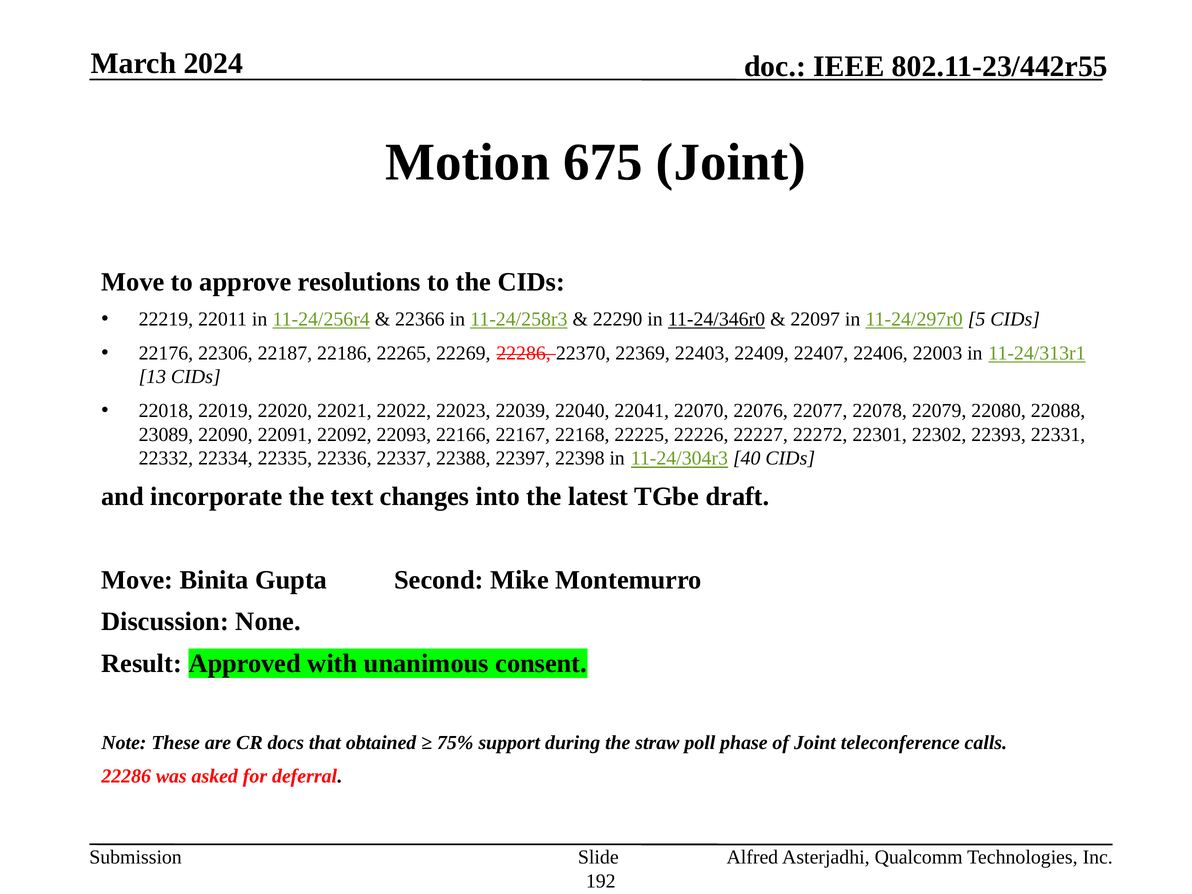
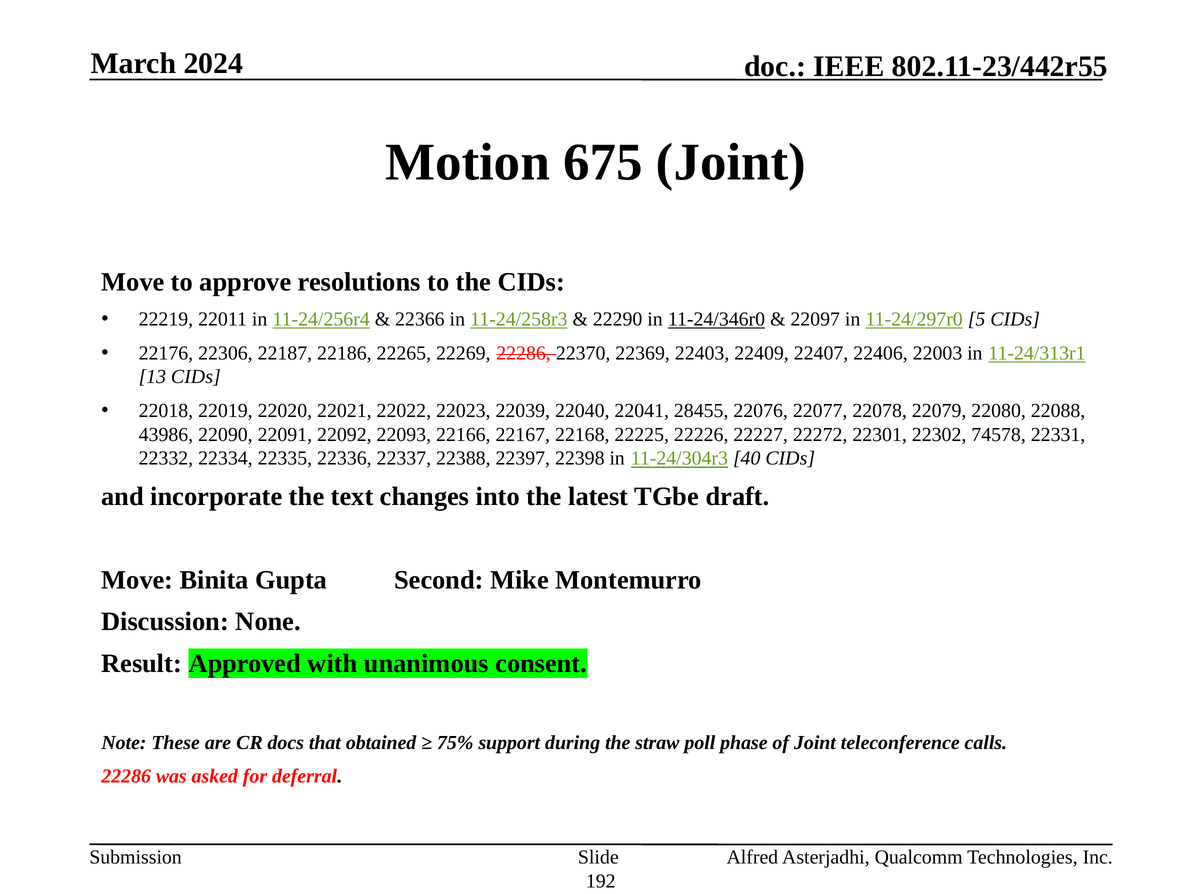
22070: 22070 -> 28455
23089: 23089 -> 43986
22393: 22393 -> 74578
